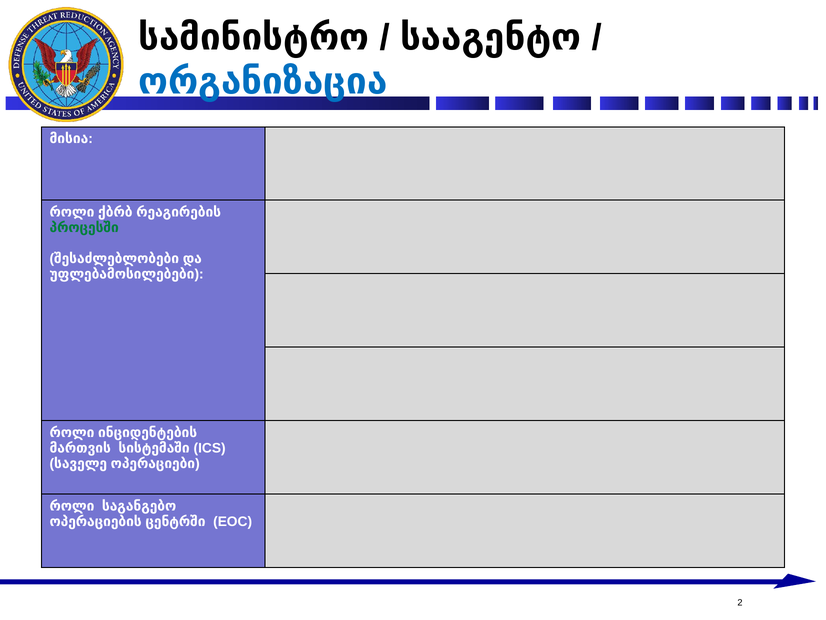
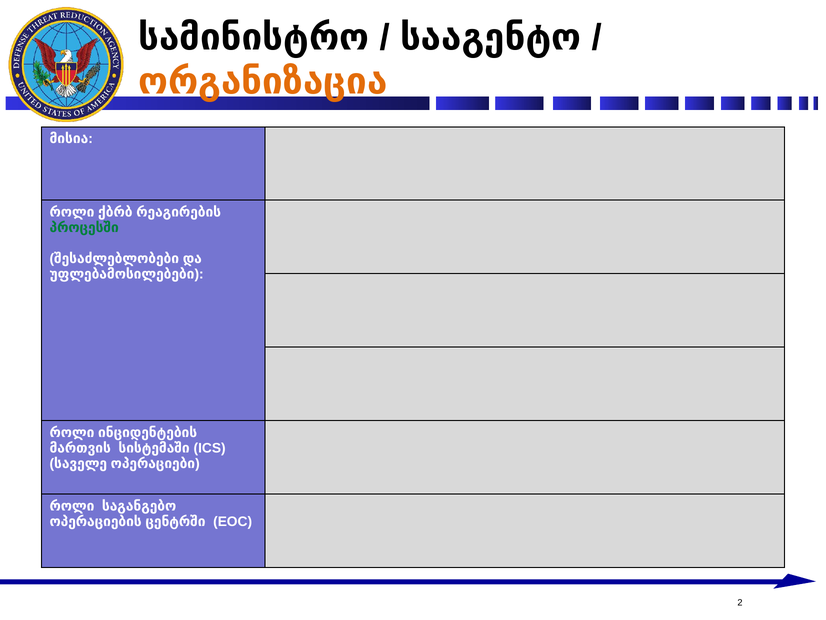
ორგანიზაცია colour: blue -> orange
